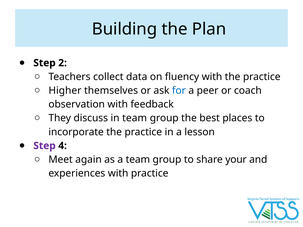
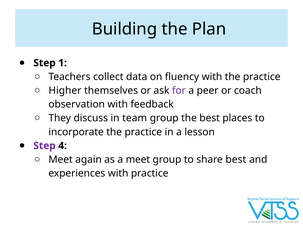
2: 2 -> 1
for colour: blue -> purple
a team: team -> meet
share your: your -> best
